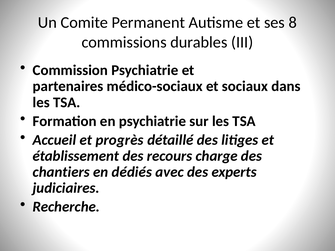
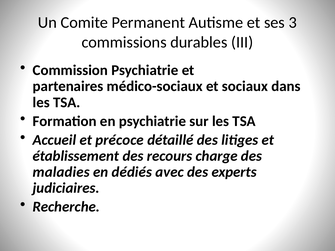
8: 8 -> 3
progrès: progrès -> précoce
chantiers: chantiers -> maladies
